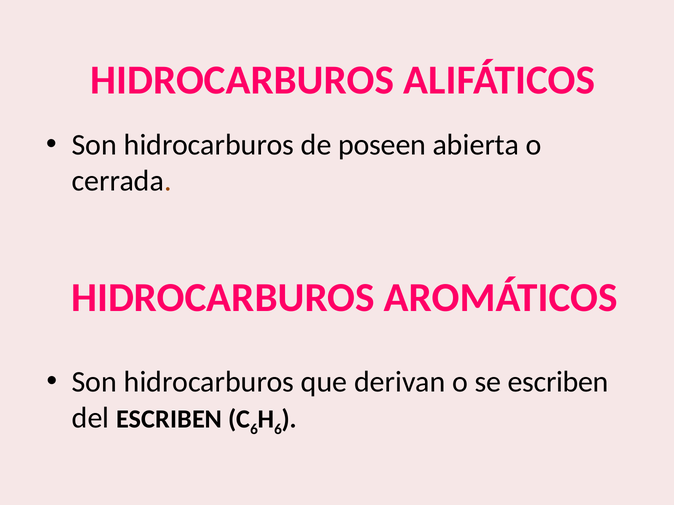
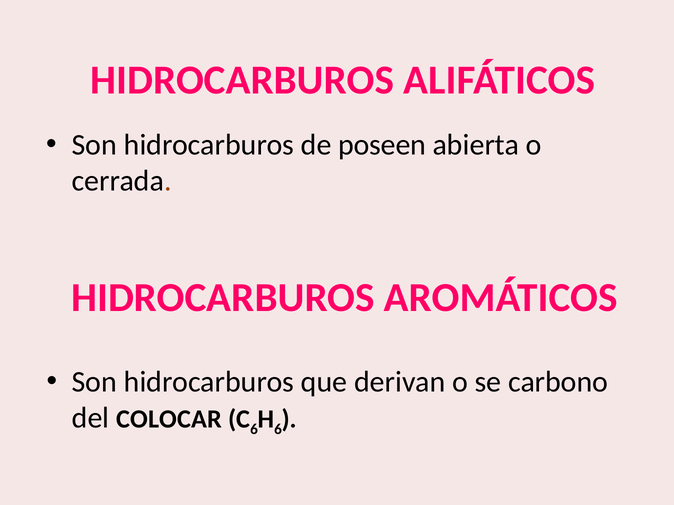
se escriben: escriben -> carbono
del ESCRIBEN: ESCRIBEN -> COLOCAR
